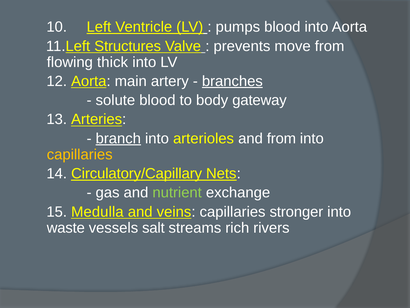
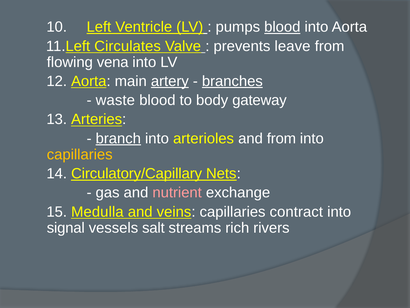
blood at (282, 27) underline: none -> present
Structures: Structures -> Circulates
move: move -> leave
thick: thick -> vena
artery underline: none -> present
solute: solute -> waste
nutrient colour: light green -> pink
stronger: stronger -> contract
waste: waste -> signal
